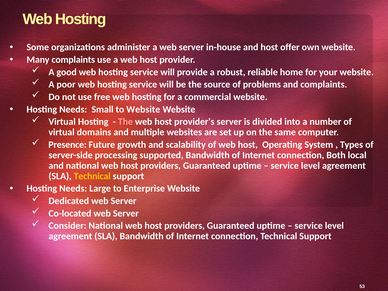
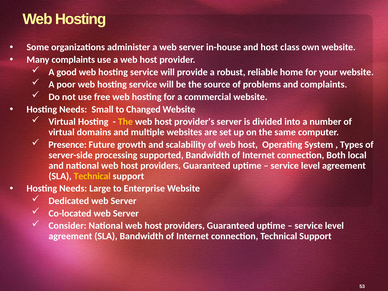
offer: offer -> class
to Website: Website -> Changed
The at (125, 122) colour: pink -> yellow
